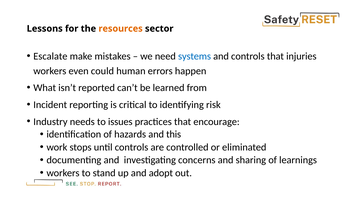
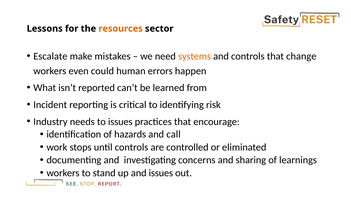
systems colour: blue -> orange
injuries: injuries -> change
this: this -> call
and adopt: adopt -> issues
